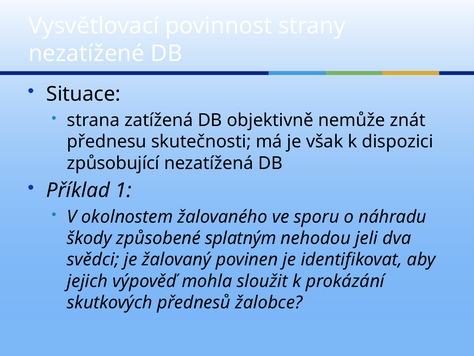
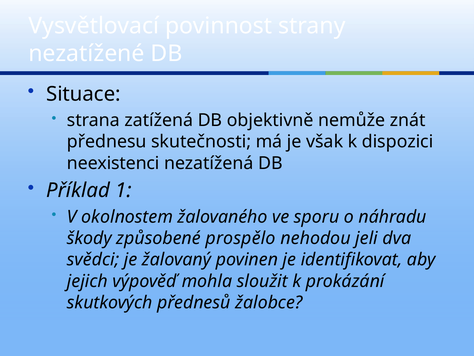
způsobující: způsobující -> neexistenci
splatným: splatným -> prospělo
